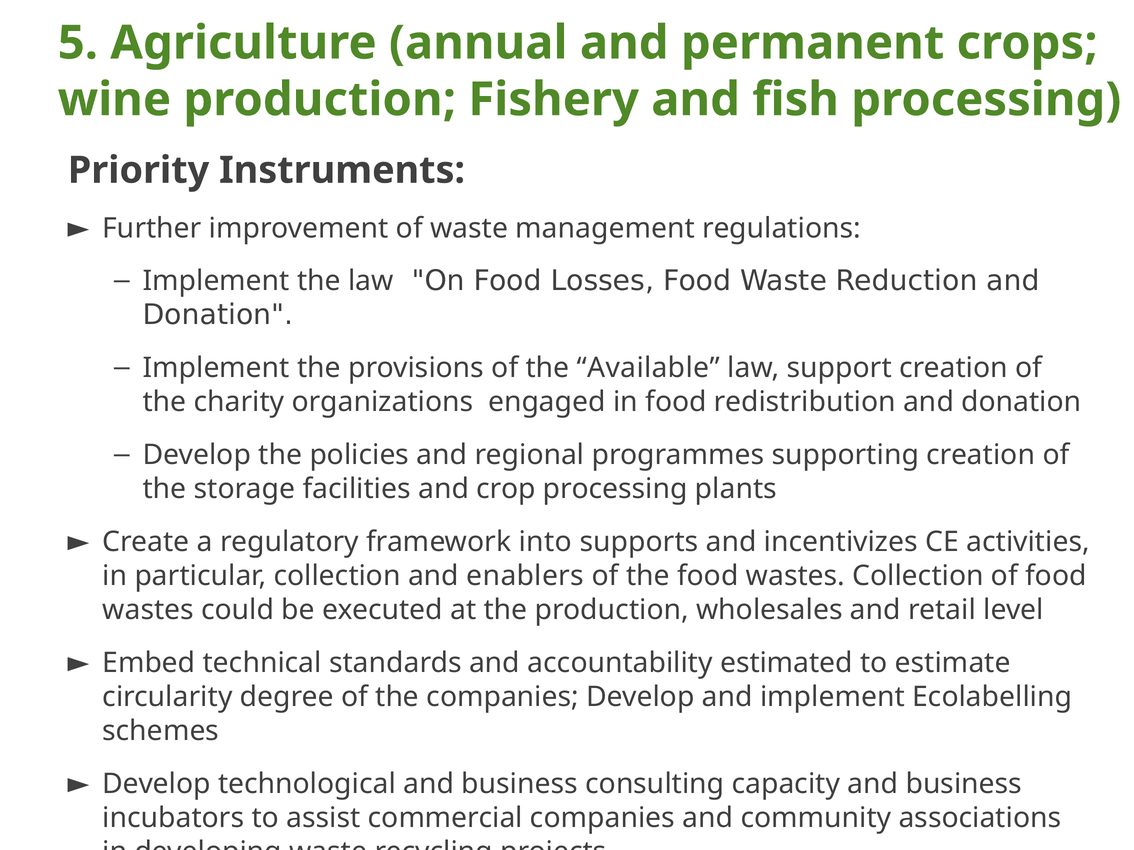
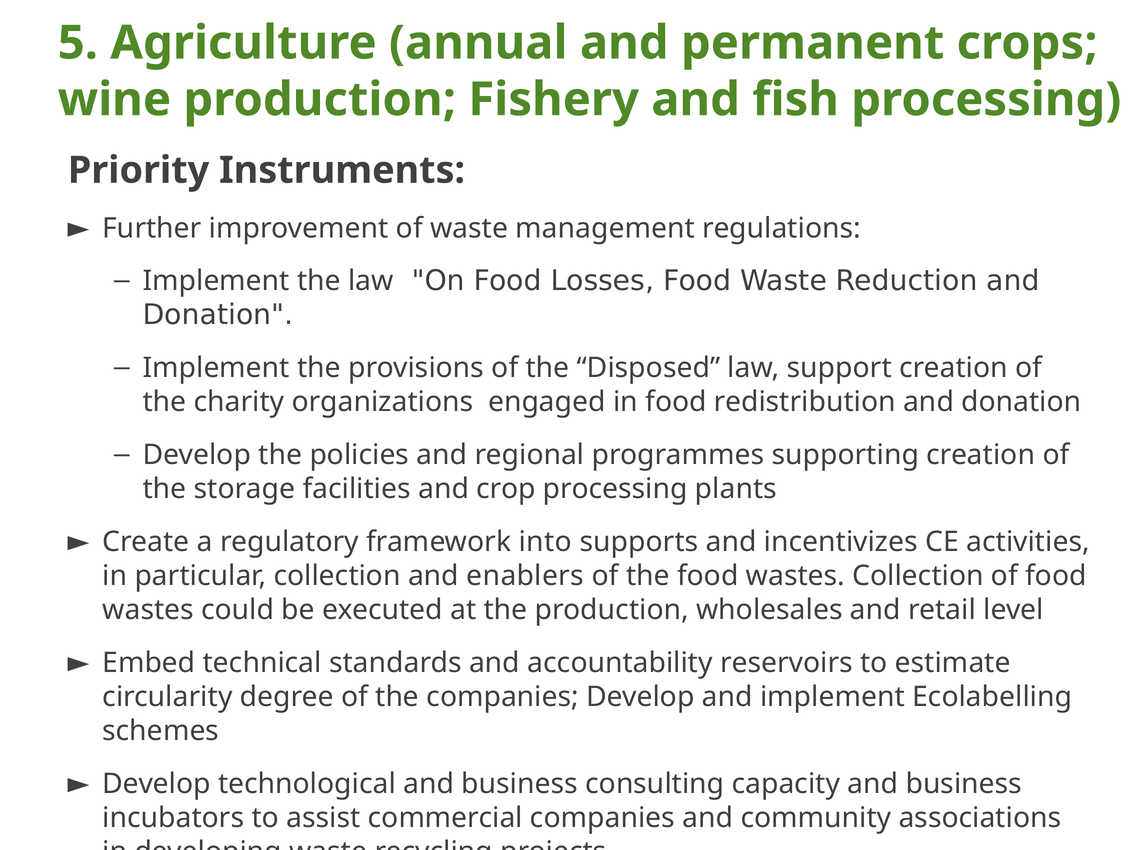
Available: Available -> Disposed
estimated: estimated -> reservoirs
